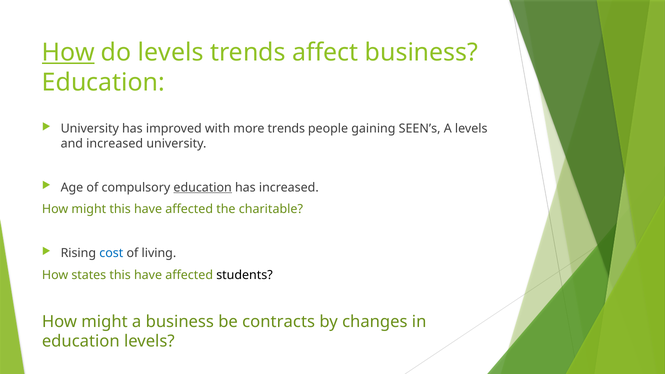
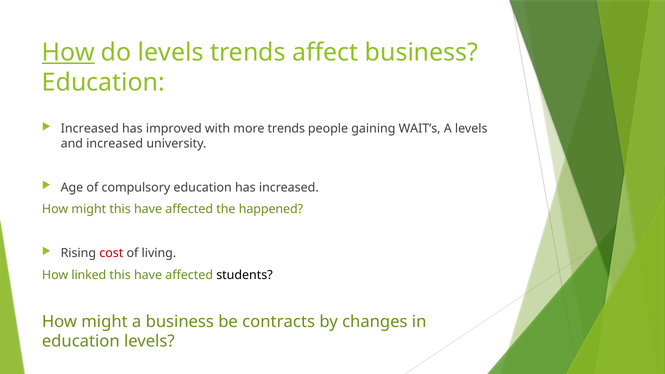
University at (90, 129): University -> Increased
SEEN’s: SEEN’s -> WAIT’s
education at (203, 187) underline: present -> none
charitable: charitable -> happened
cost colour: blue -> red
states: states -> linked
